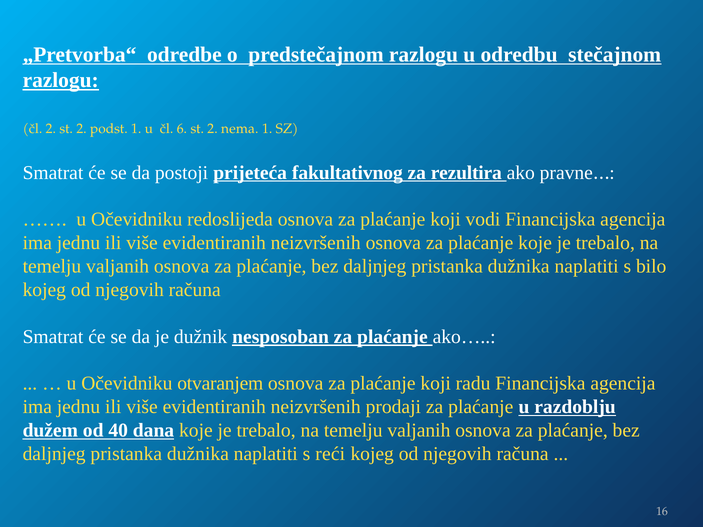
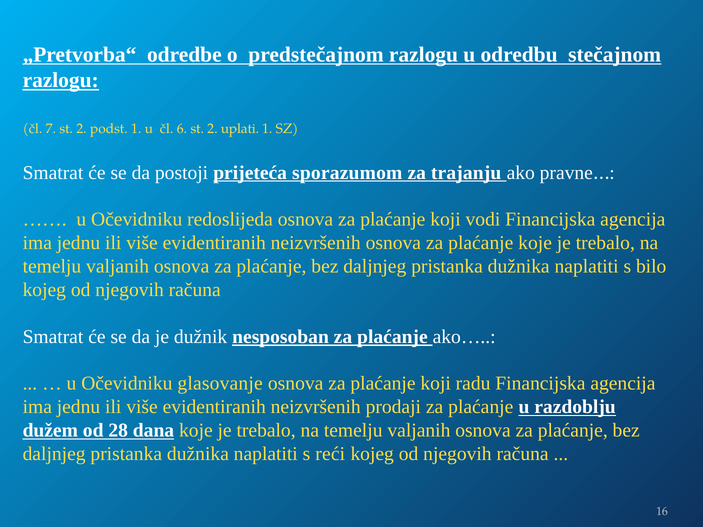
čl 2: 2 -> 7
nema: nema -> uplati
fakultativnog: fakultativnog -> sporazumom
rezultira: rezultira -> trajanju
otvaranjem: otvaranjem -> glasovanje
40: 40 -> 28
